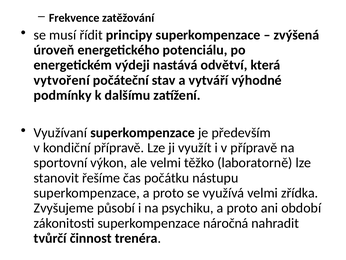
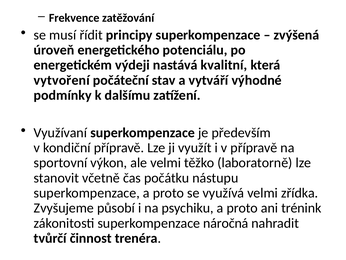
odvětví: odvětví -> kvalitní
řešíme: řešíme -> včetně
období: období -> trénink
